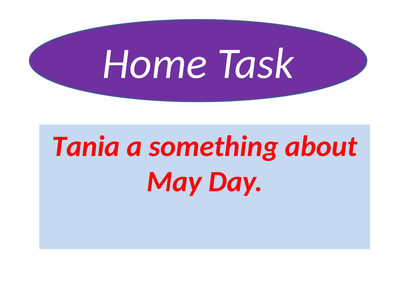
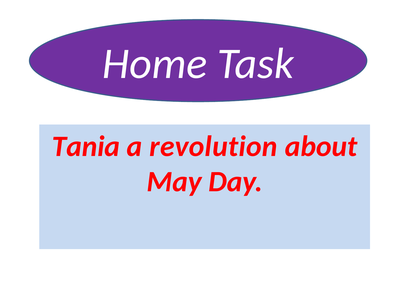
something: something -> revolution
